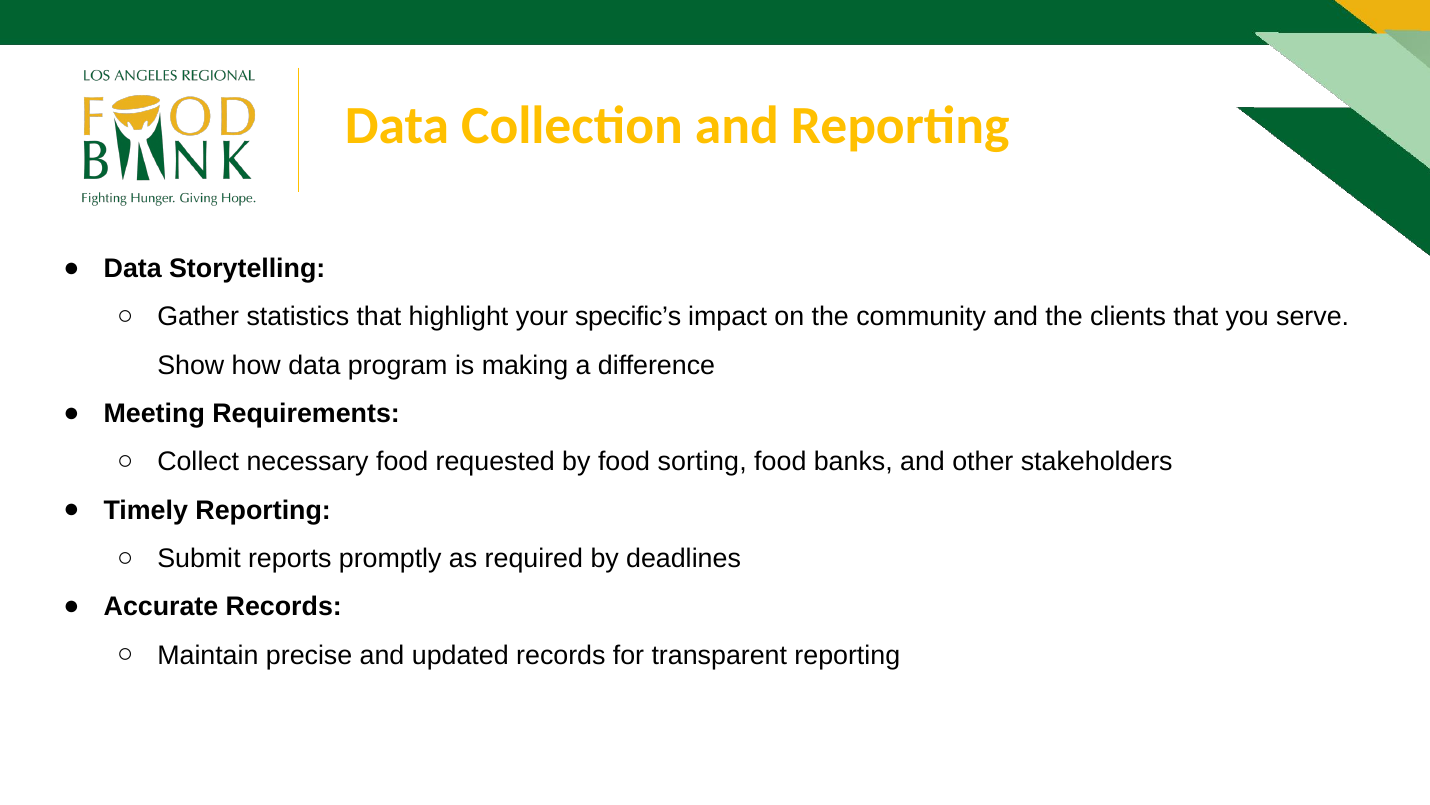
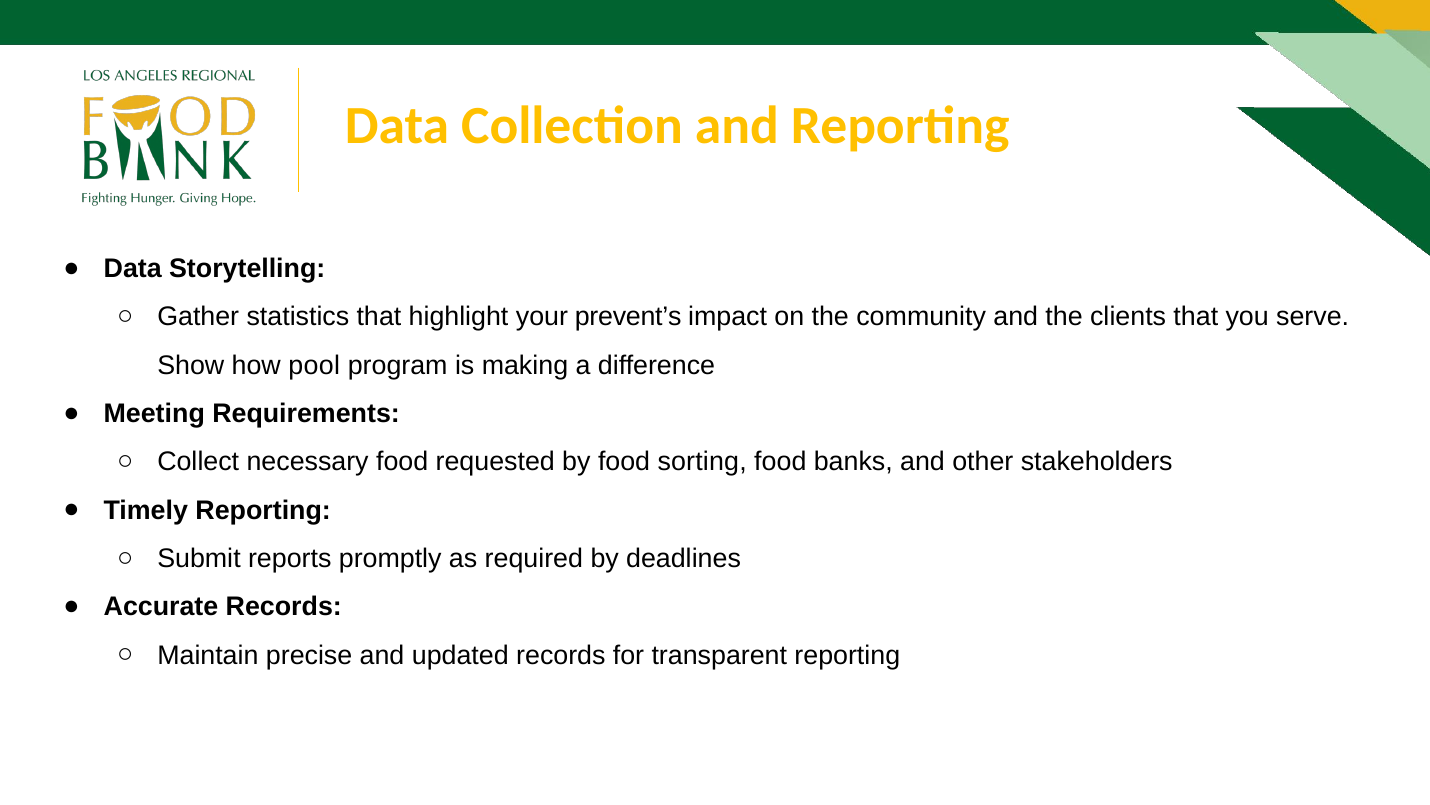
specific’s: specific’s -> prevent’s
how data: data -> pool
